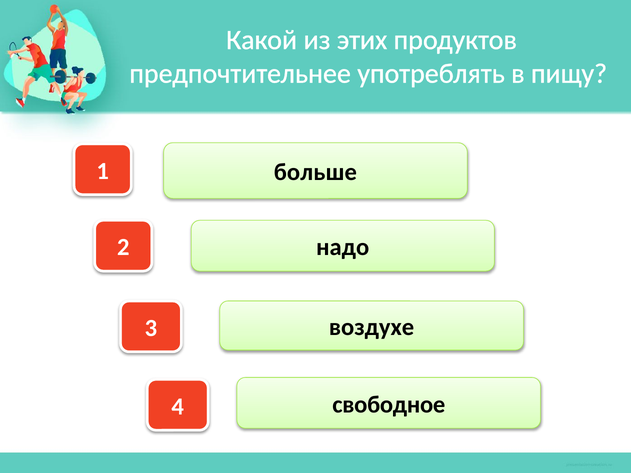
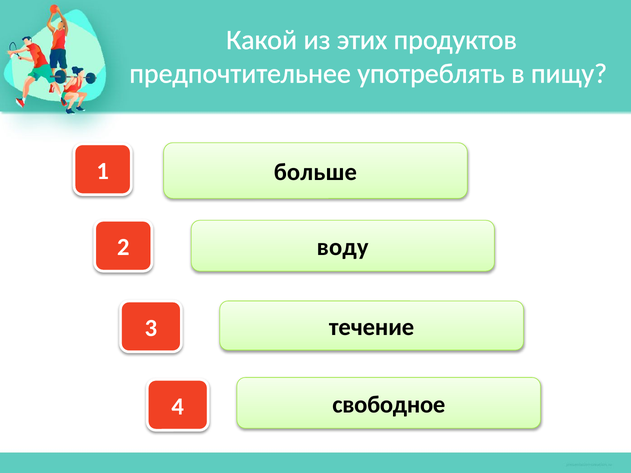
надо: надо -> воду
воздухе: воздухе -> течение
